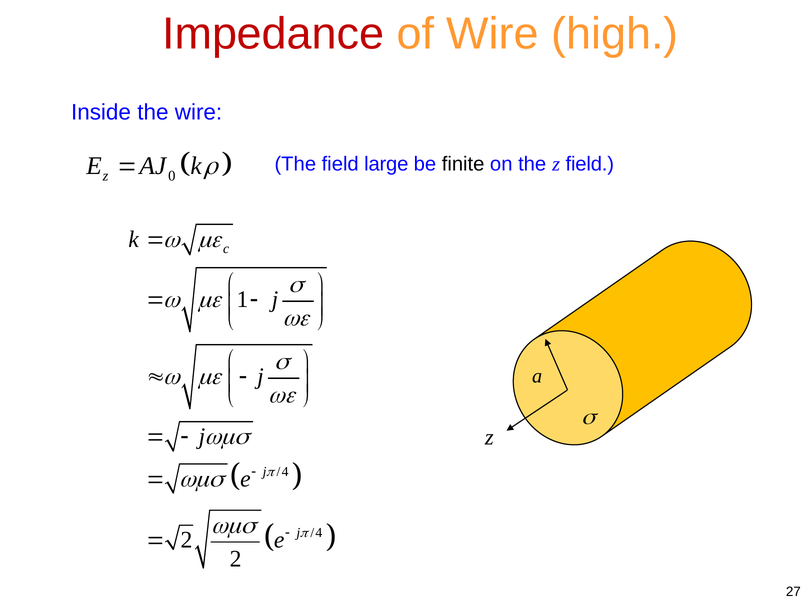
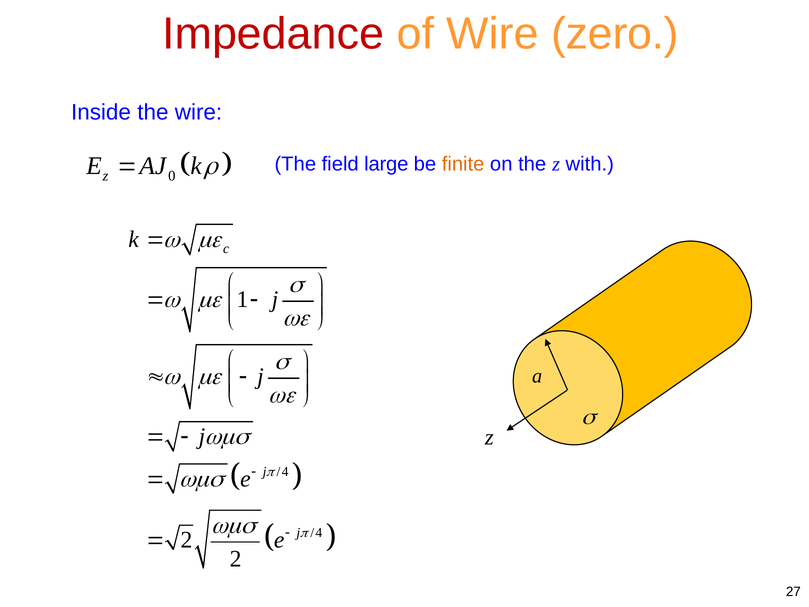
high: high -> zero
finite colour: black -> orange
z field: field -> with
